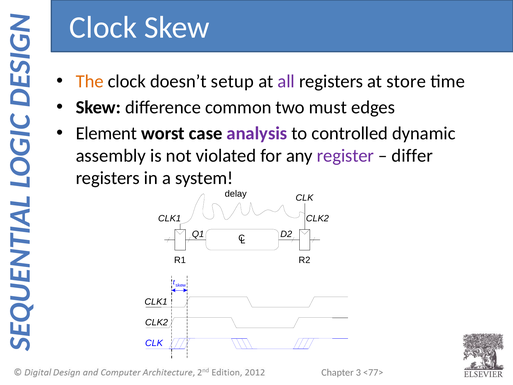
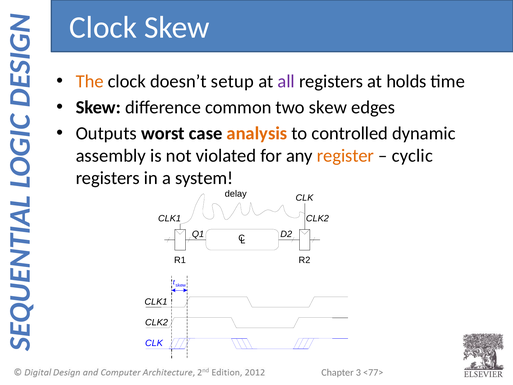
store: store -> holds
two must: must -> skew
Element: Element -> Outputs
analysis colour: purple -> orange
register colour: purple -> orange
differ: differ -> cyclic
